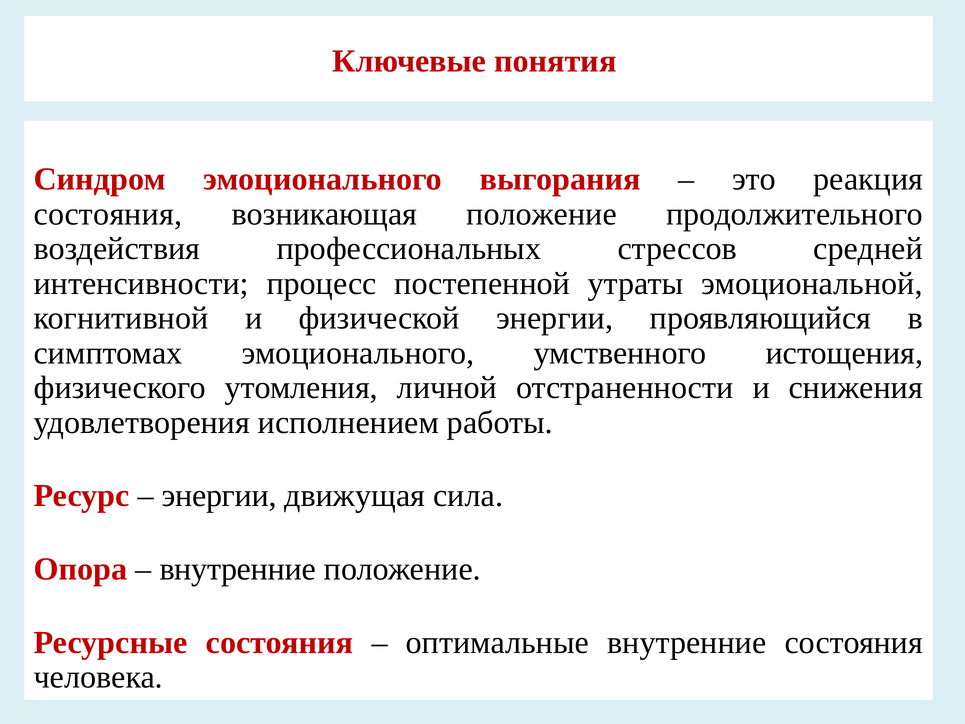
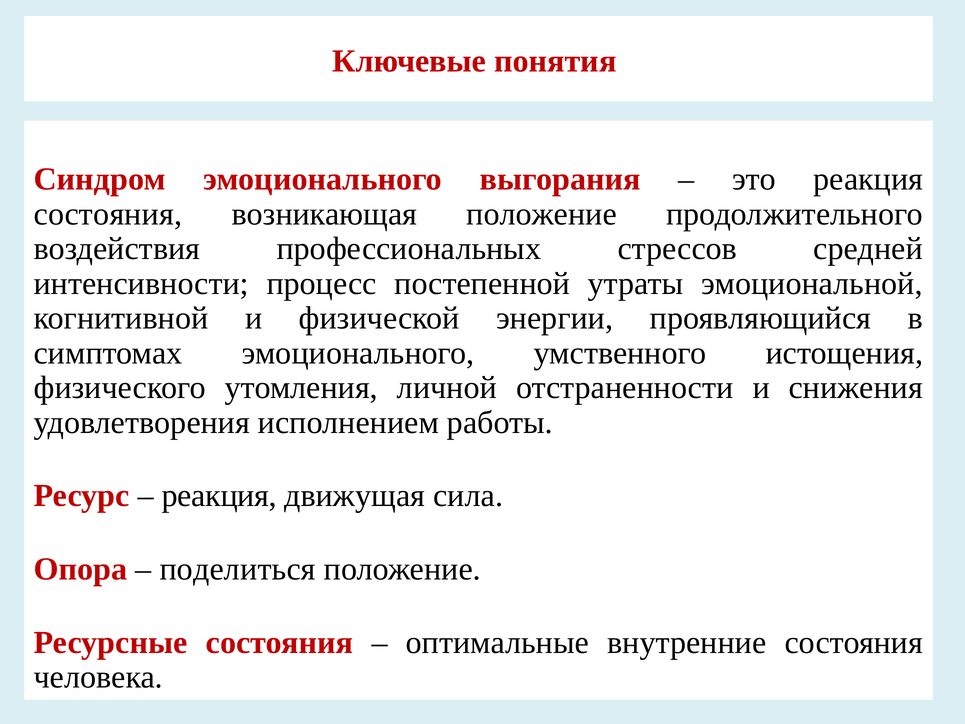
энергии at (219, 496): энергии -> реакция
внутренние at (238, 569): внутренние -> поделиться
